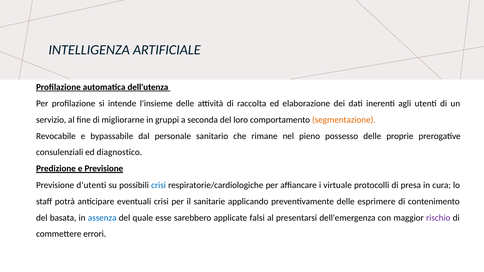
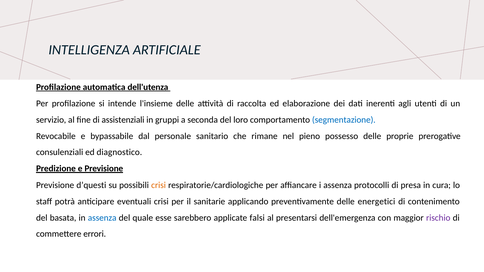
migliorarne: migliorarne -> assistenziali
segmentazione colour: orange -> blue
d’utenti: d’utenti -> d’questi
crisi at (159, 185) colour: blue -> orange
i virtuale: virtuale -> assenza
esprimere: esprimere -> energetici
